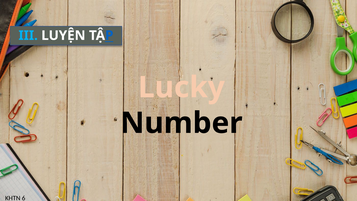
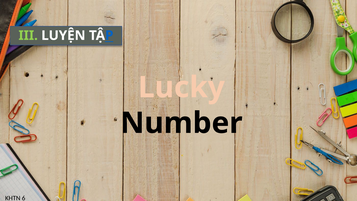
III colour: light blue -> light green
